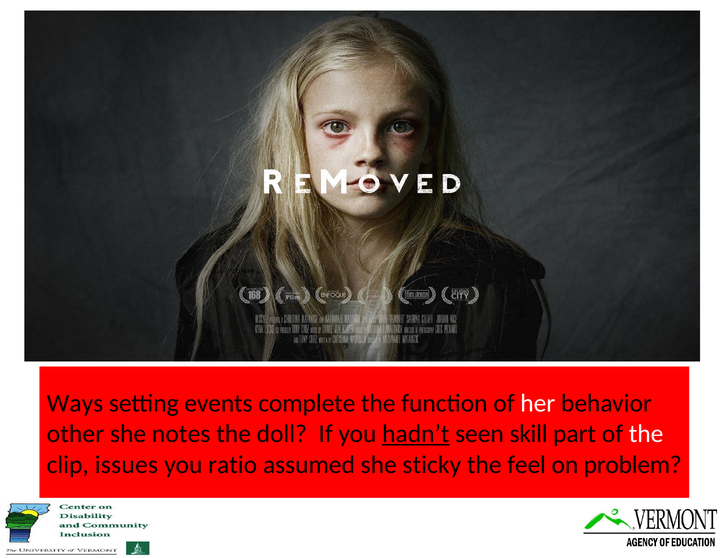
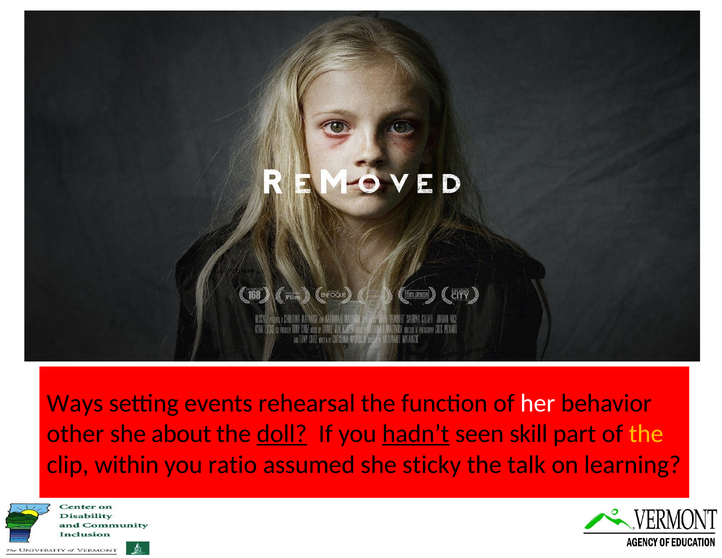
complete: complete -> rehearsal
notes: notes -> about
doll underline: none -> present
the at (646, 434) colour: white -> yellow
issues: issues -> within
feel: feel -> talk
problem: problem -> learning
